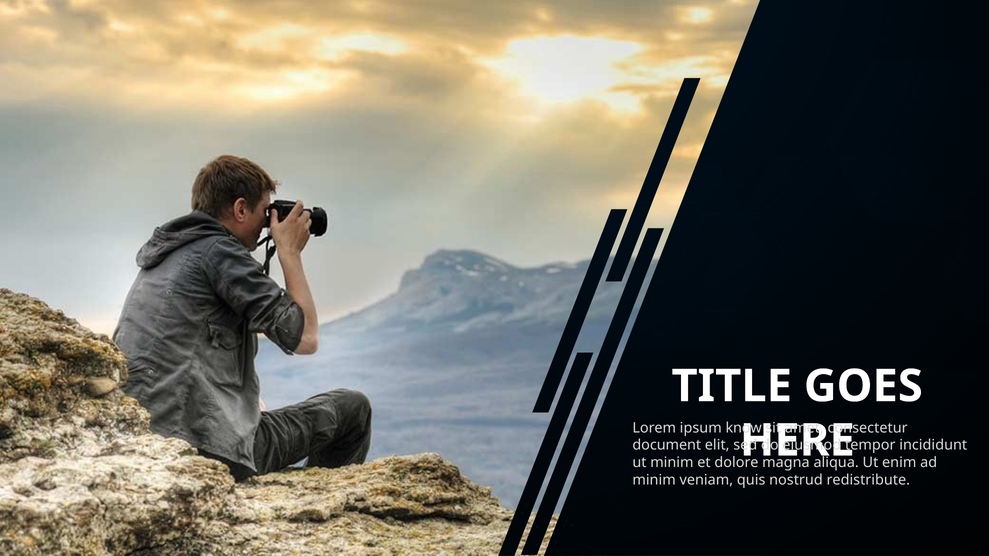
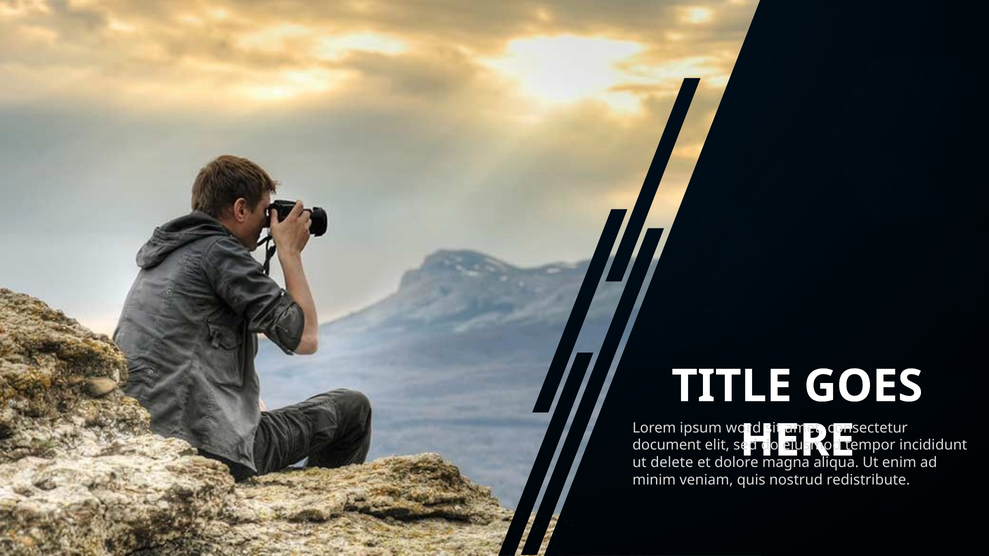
know: know -> word
ut minim: minim -> delete
